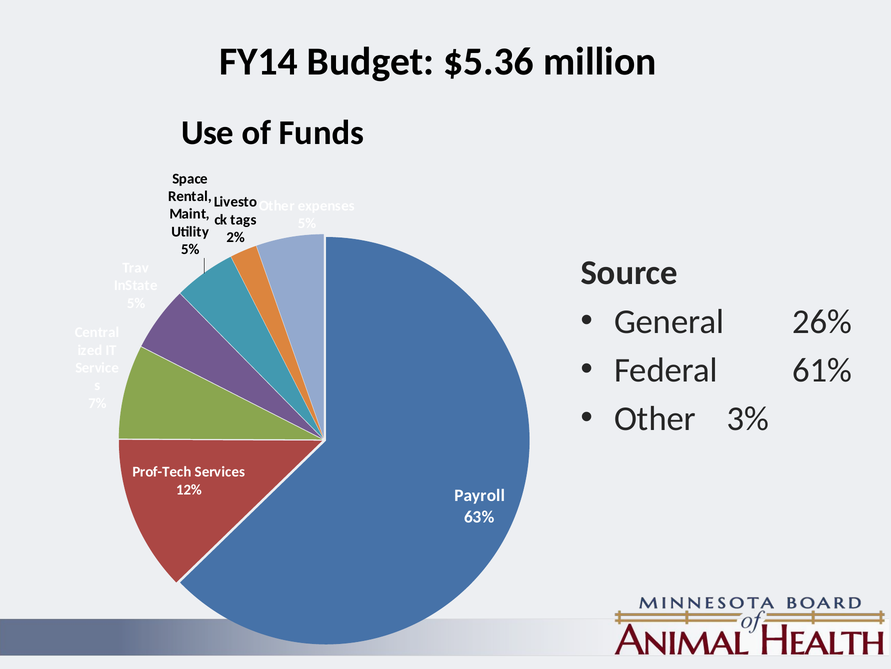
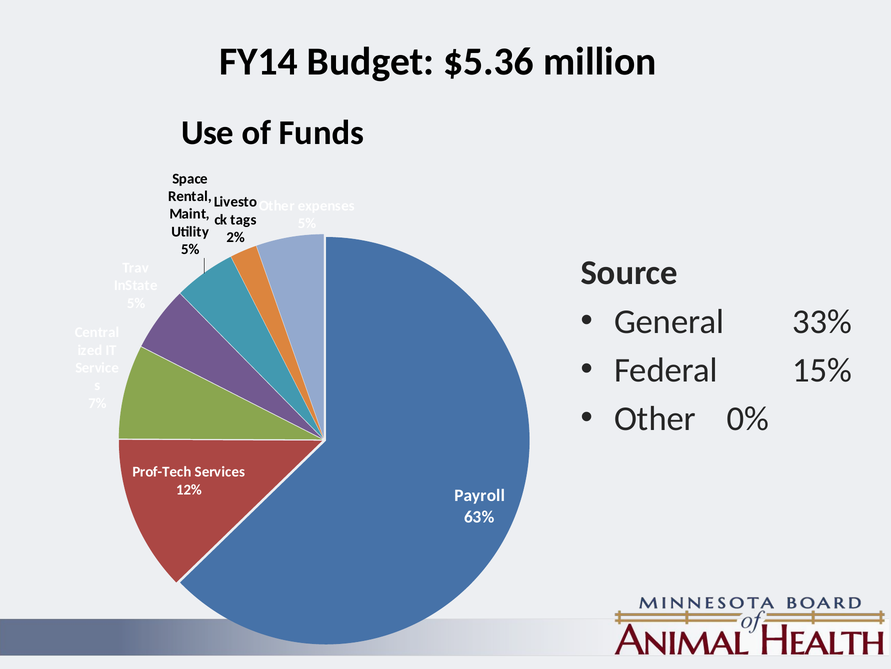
26%: 26% -> 33%
61%: 61% -> 15%
3%: 3% -> 0%
